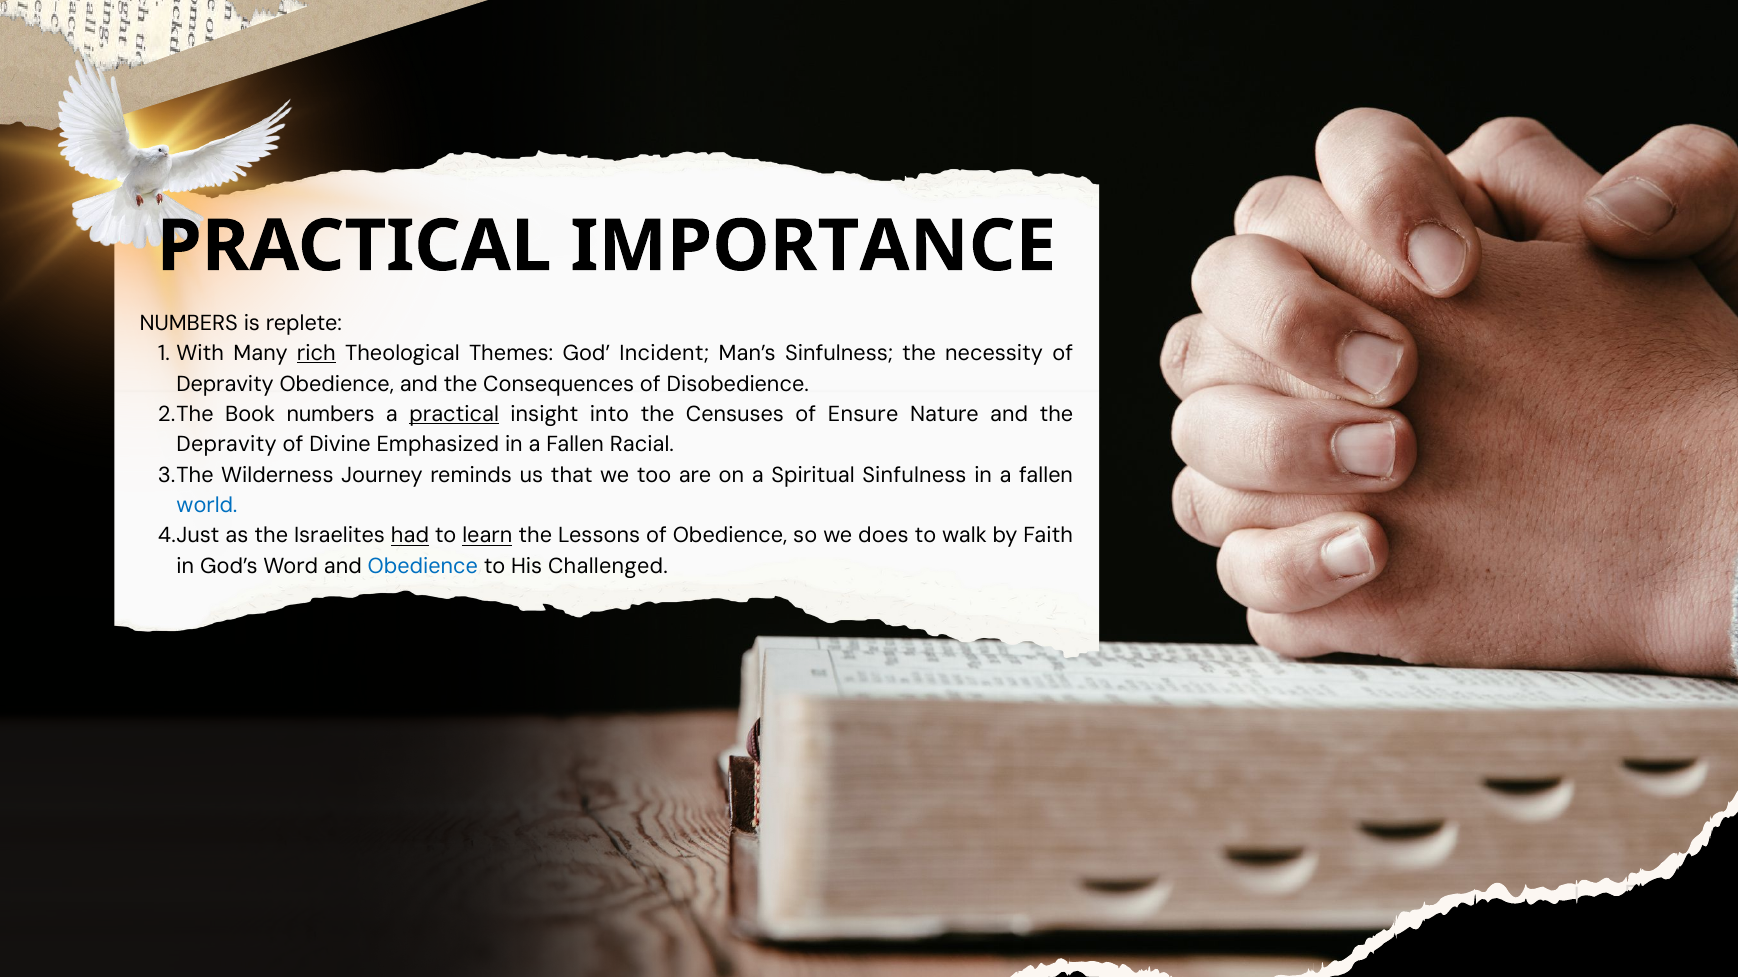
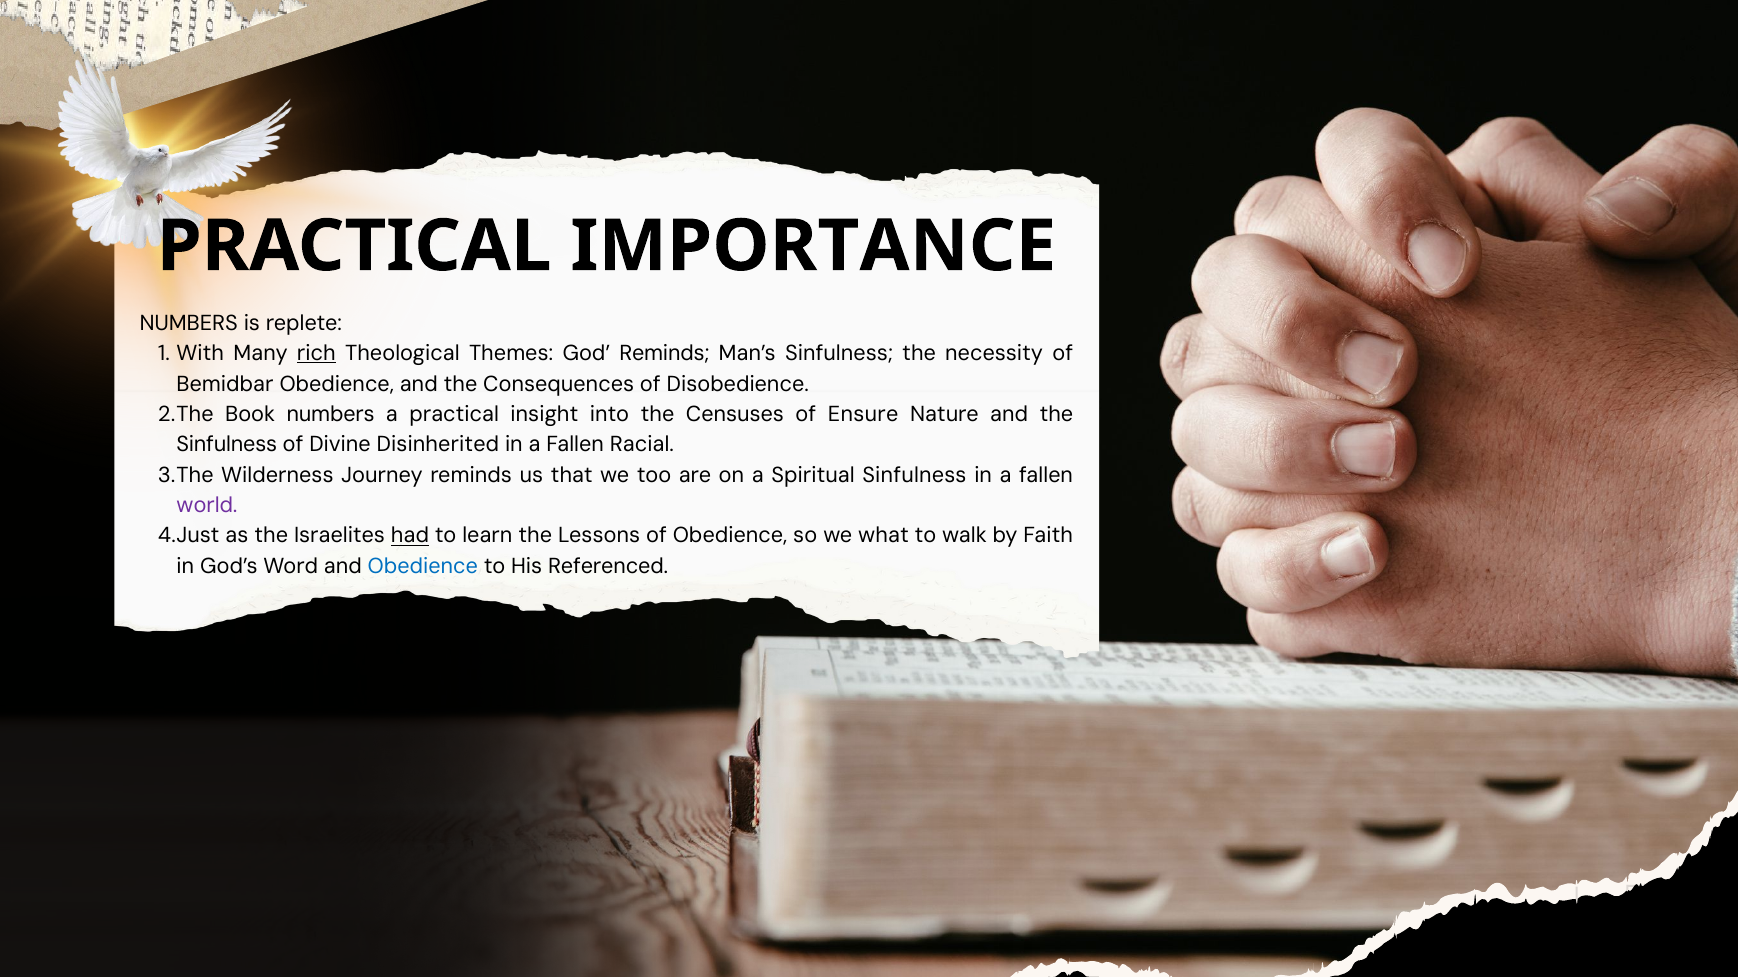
God Incident: Incident -> Reminds
Depravity at (225, 384): Depravity -> Bemidbar
practical at (454, 415) underline: present -> none
Depravity at (227, 445): Depravity -> Sinfulness
Emphasized: Emphasized -> Disinherited
world colour: blue -> purple
learn underline: present -> none
does: does -> what
Challenged: Challenged -> Referenced
